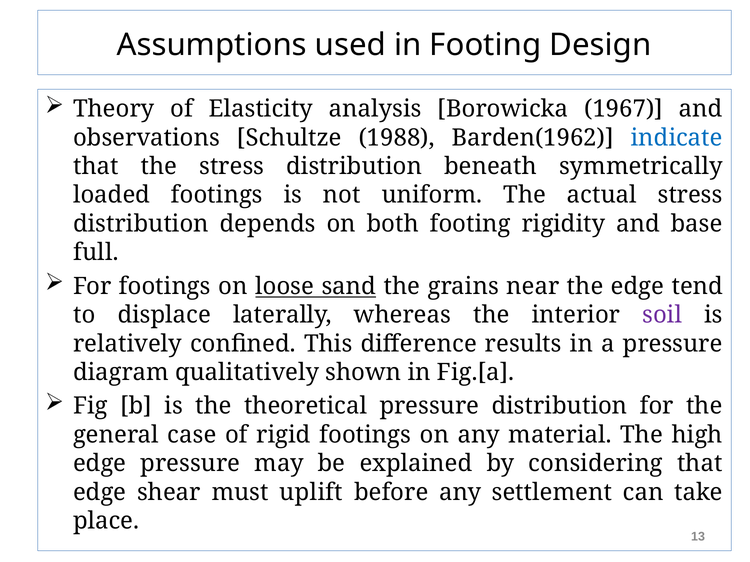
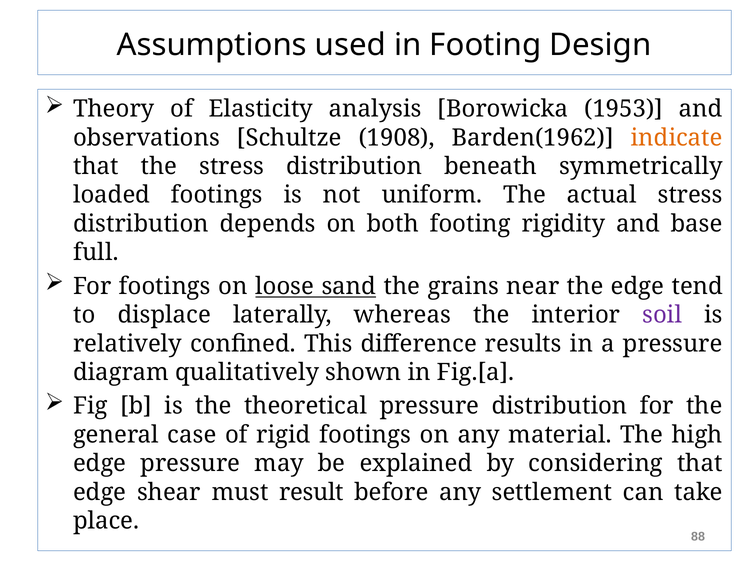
1967: 1967 -> 1953
1988: 1988 -> 1908
indicate colour: blue -> orange
uplift: uplift -> result
13: 13 -> 88
